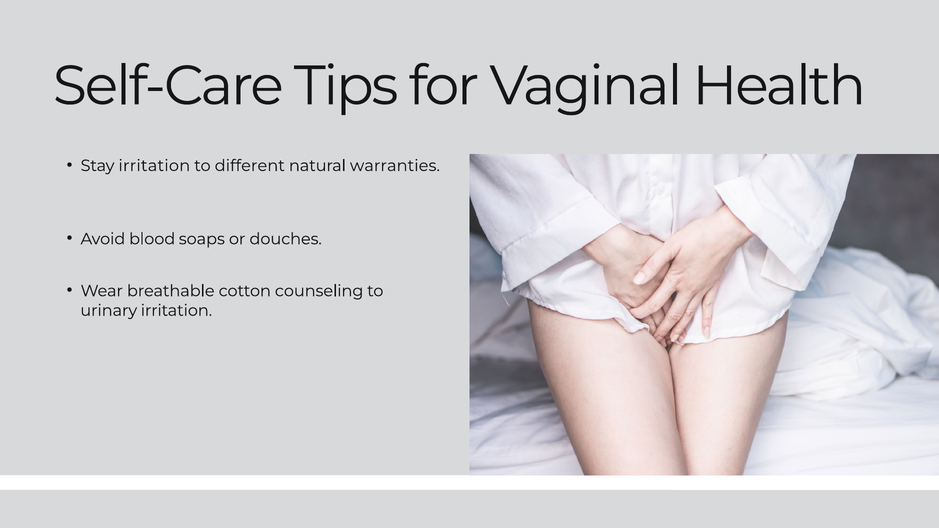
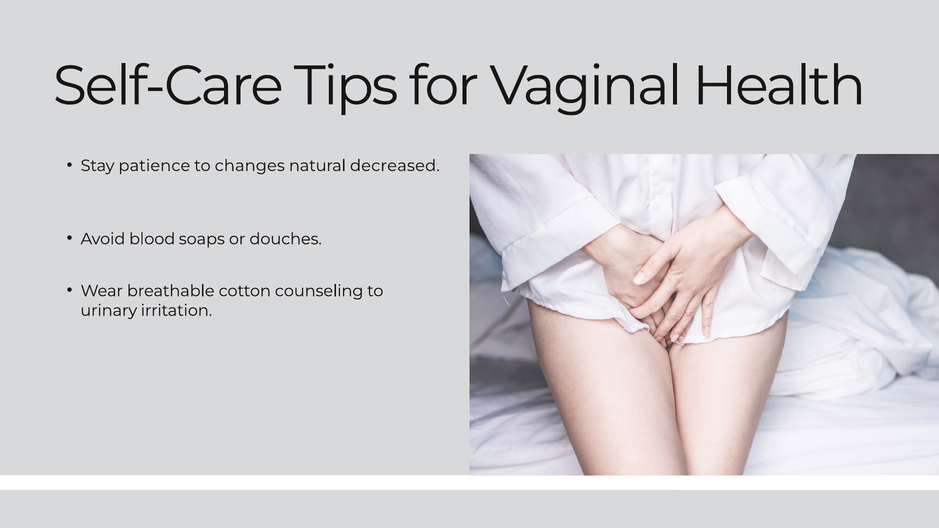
Stay irritation: irritation -> patience
different: different -> changes
warranties: warranties -> decreased
